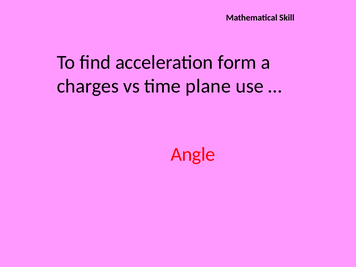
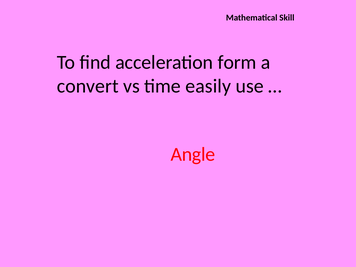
charges: charges -> convert
plane: plane -> easily
